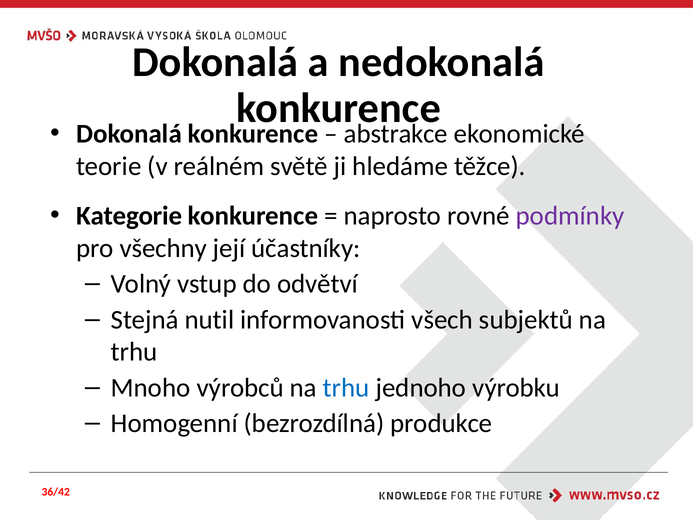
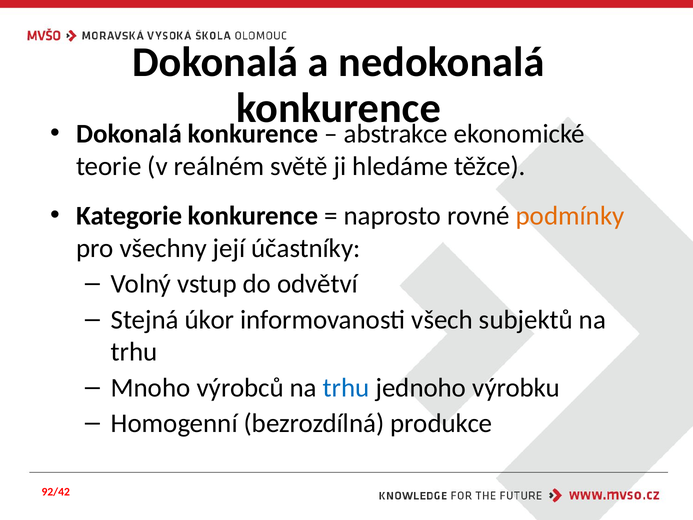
podmínky colour: purple -> orange
nutil: nutil -> úkor
36/42: 36/42 -> 92/42
